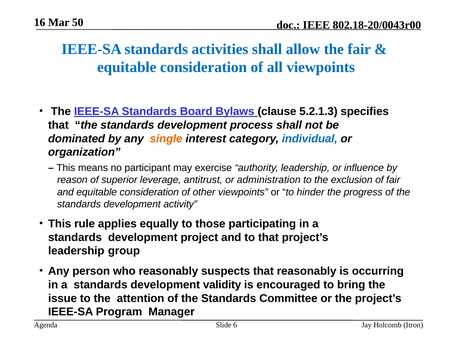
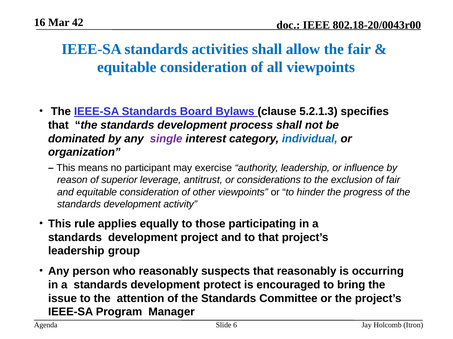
50: 50 -> 42
single colour: orange -> purple
administration: administration -> considerations
validity: validity -> protect
